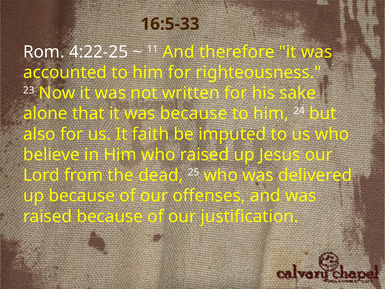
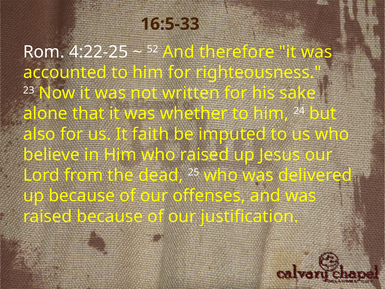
11: 11 -> 52
was because: because -> whether
